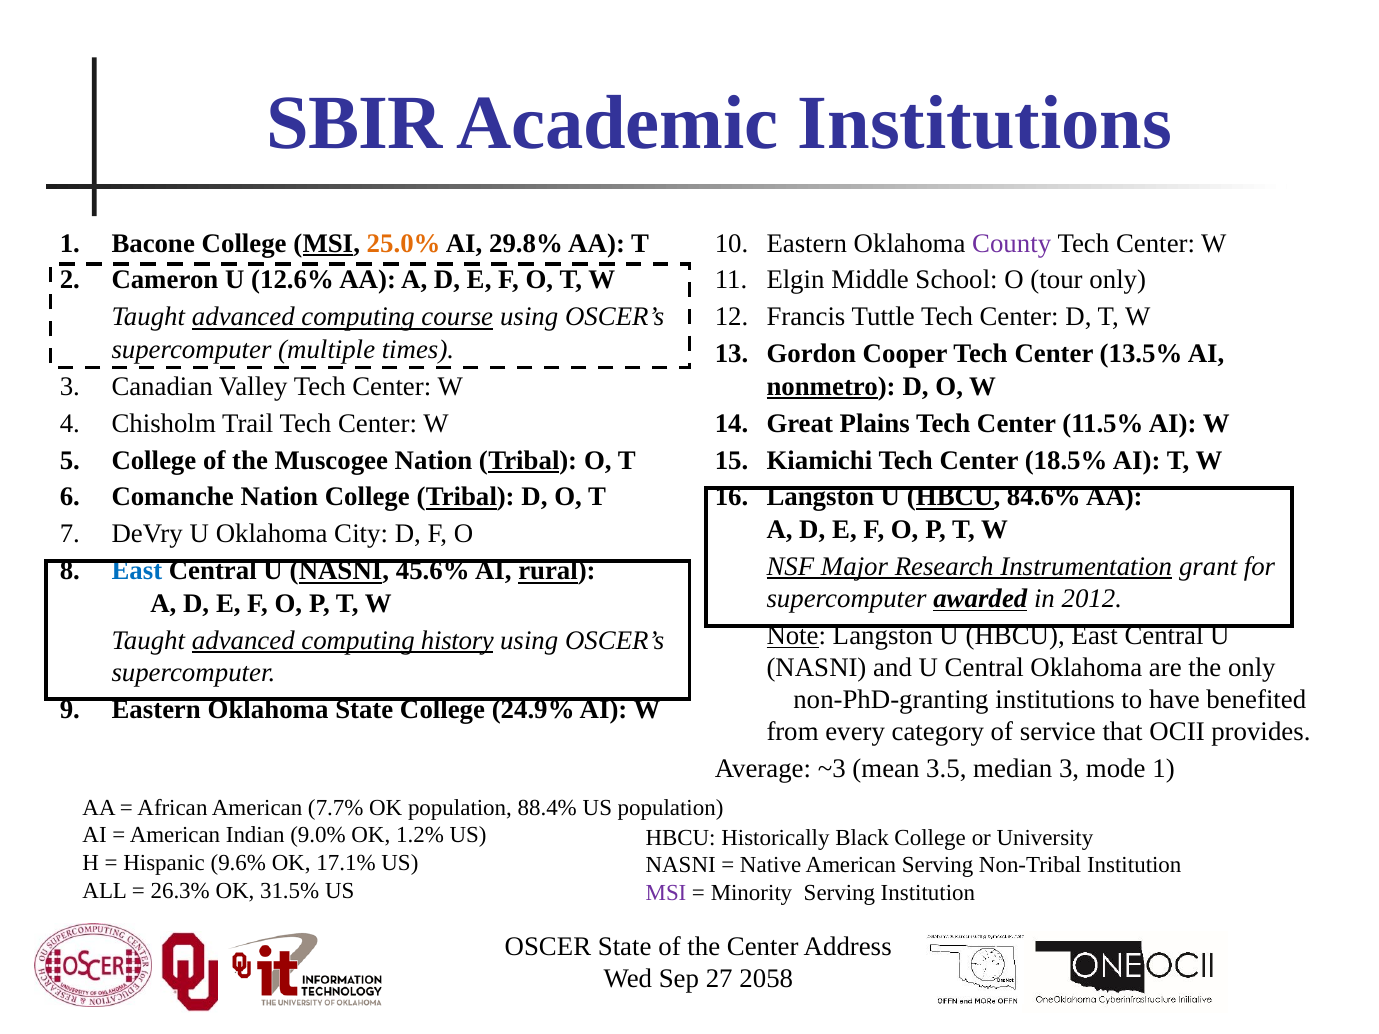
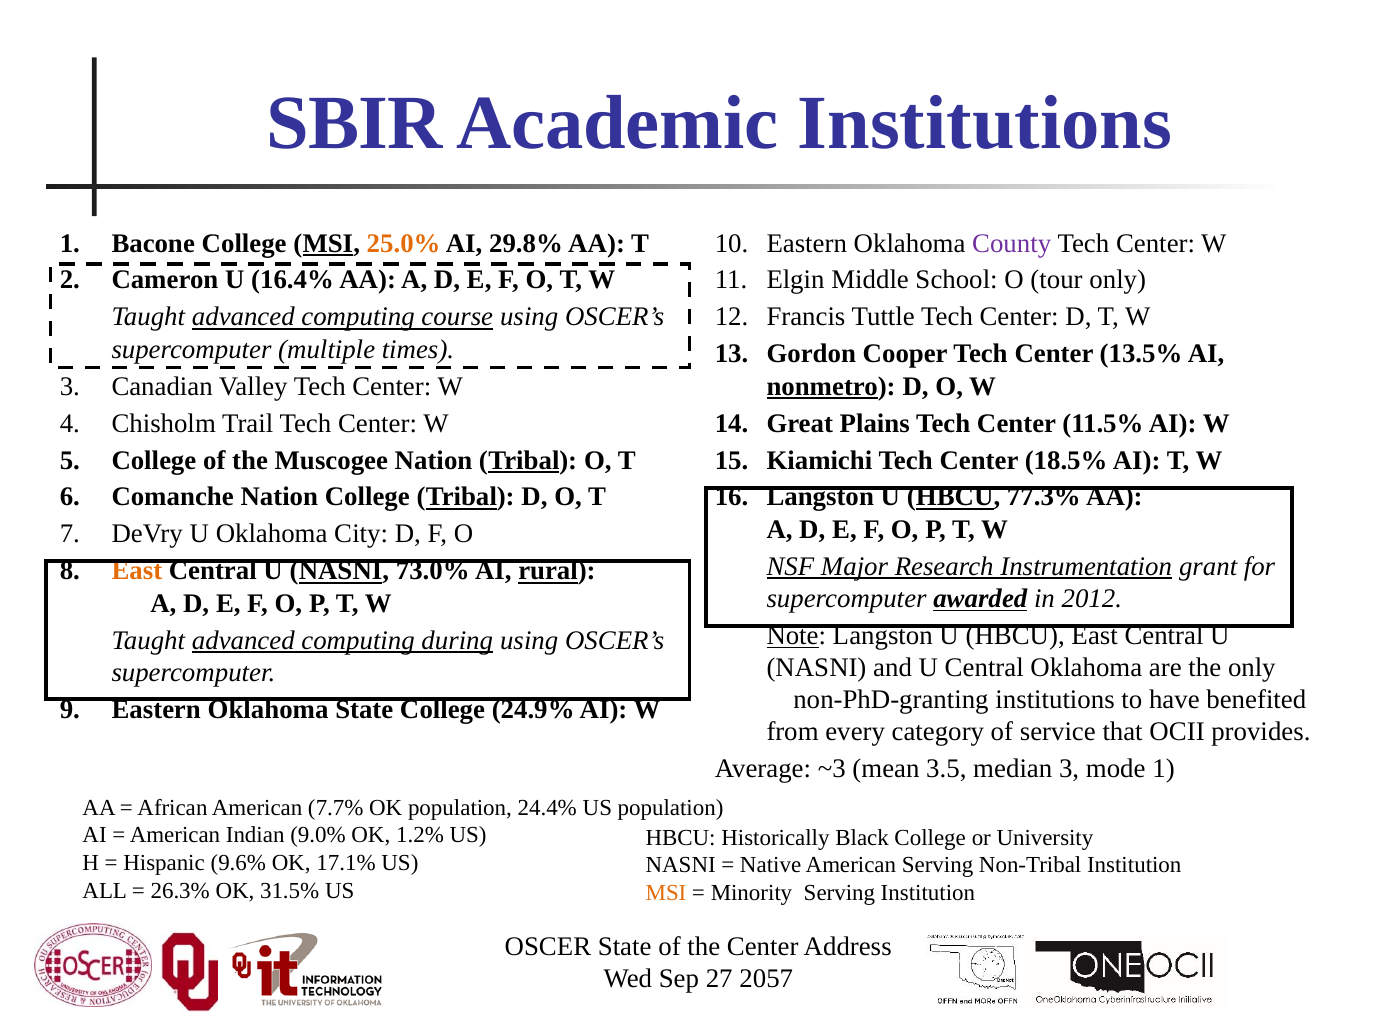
12.6%: 12.6% -> 16.4%
84.6%: 84.6% -> 77.3%
East at (137, 571) colour: blue -> orange
45.6%: 45.6% -> 73.0%
history: history -> during
88.4%: 88.4% -> 24.4%
MSI at (666, 893) colour: purple -> orange
2058: 2058 -> 2057
